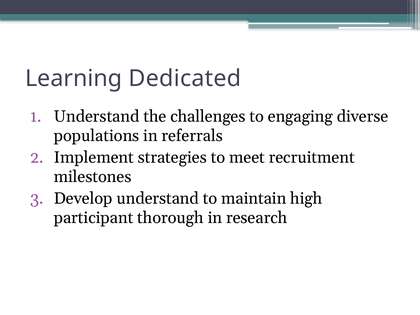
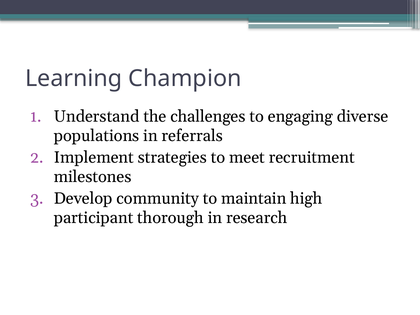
Dedicated: Dedicated -> Champion
Develop understand: understand -> community
